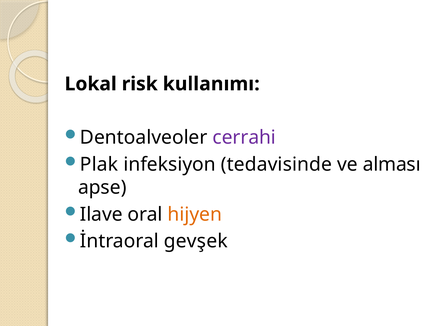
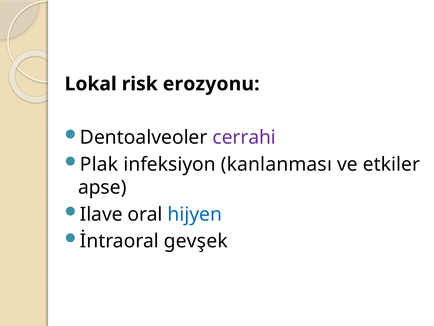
kullanımı: kullanımı -> erozyonu
tedavisinde: tedavisinde -> kanlanması
alması: alması -> etkiler
hijyen colour: orange -> blue
